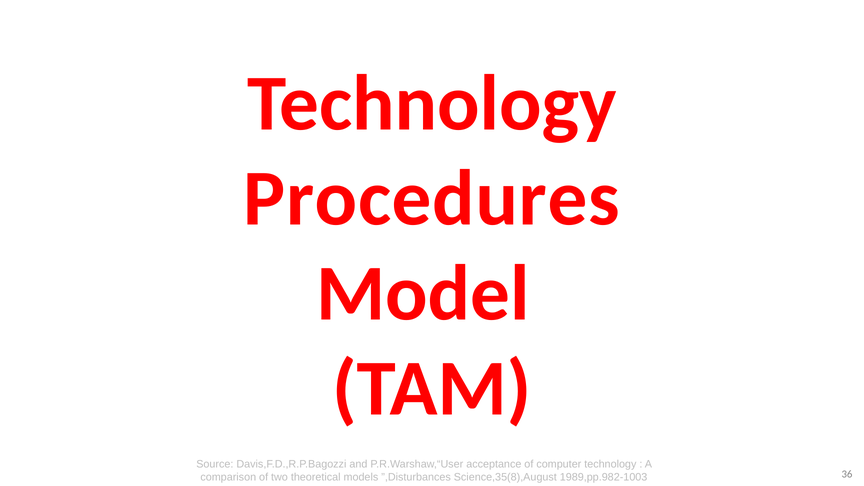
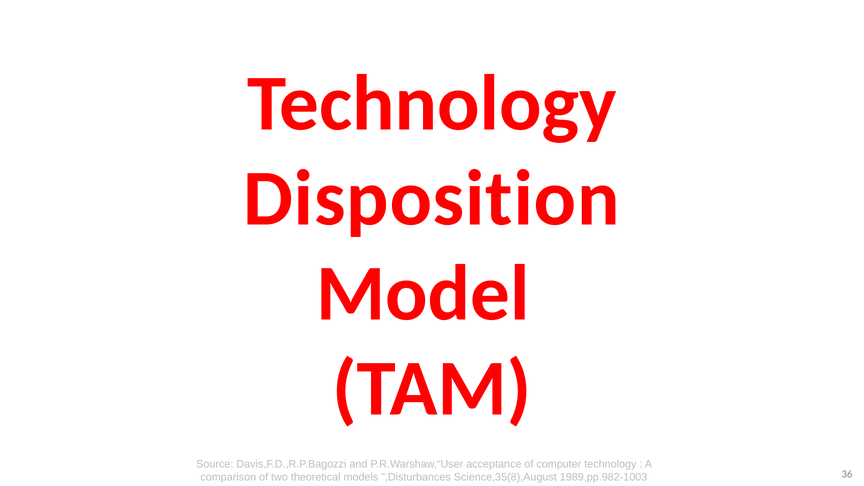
Procedures: Procedures -> Disposition
